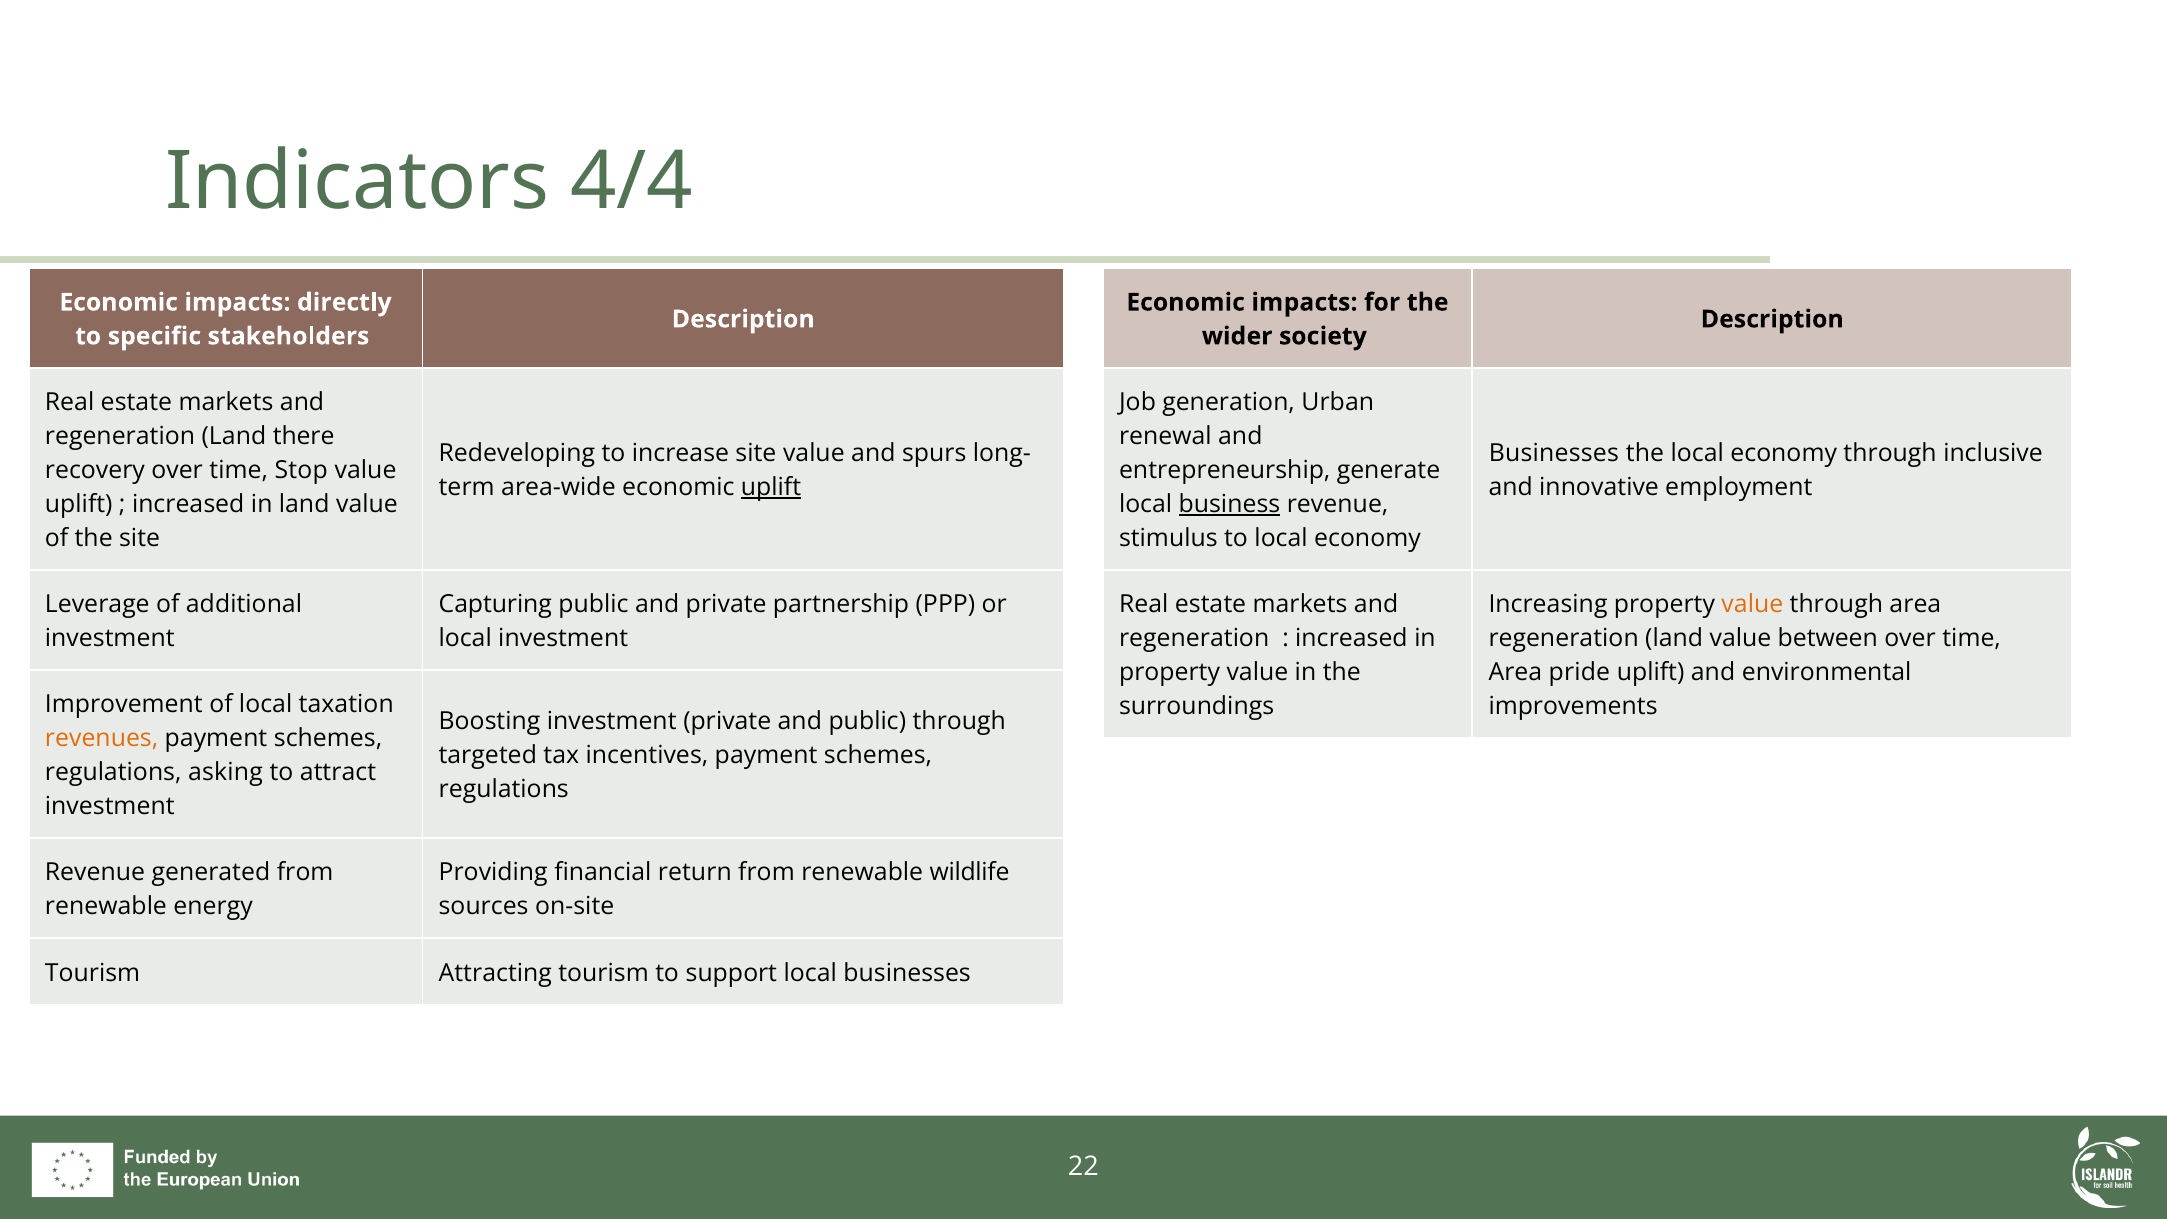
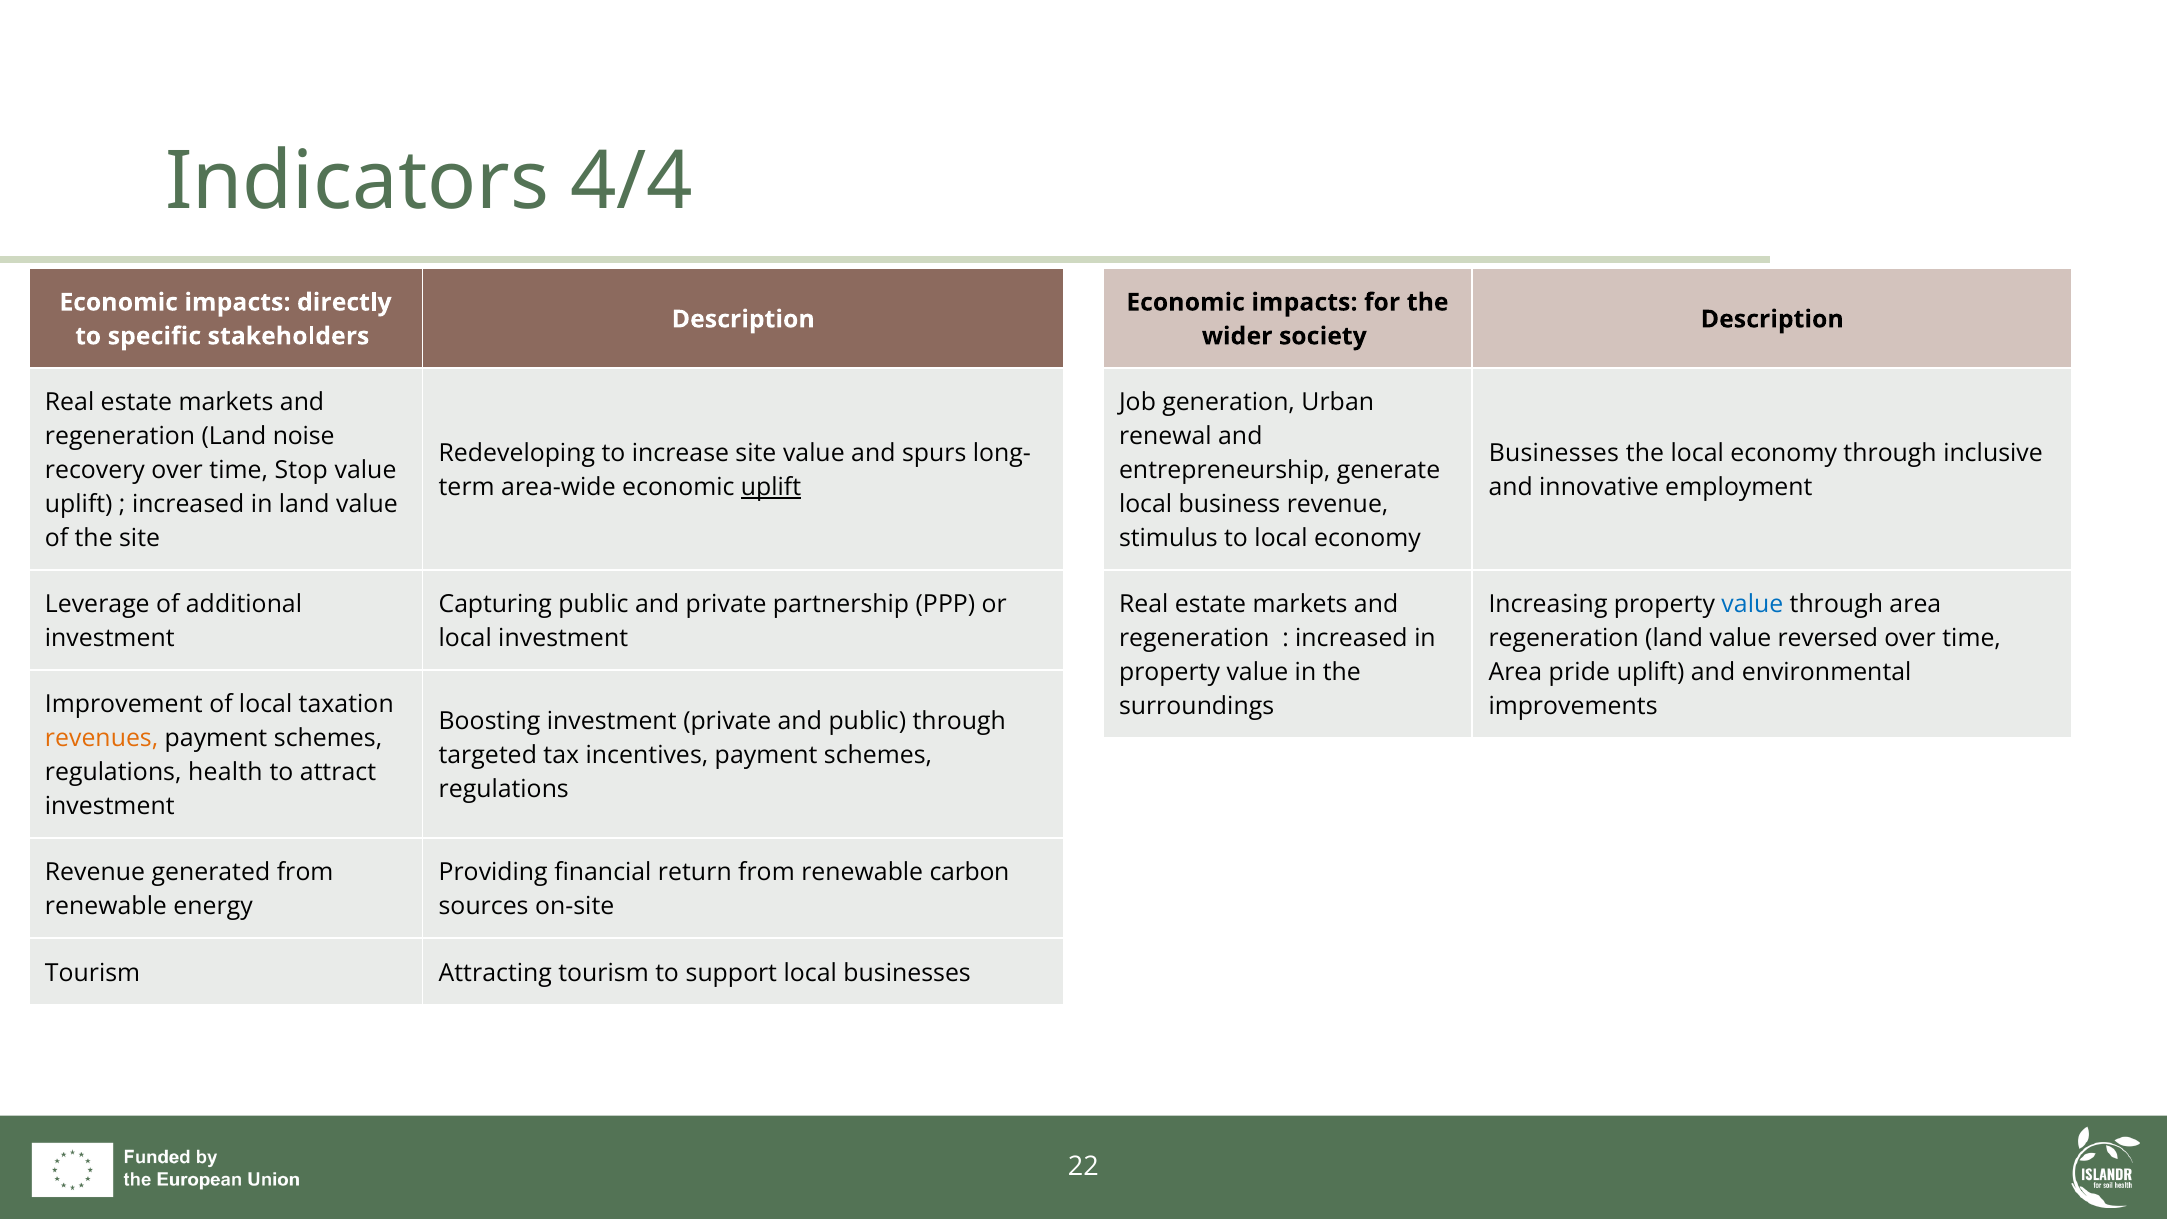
there: there -> noise
business underline: present -> none
value at (1752, 604) colour: orange -> blue
between: between -> reversed
asking: asking -> health
wildlife: wildlife -> carbon
